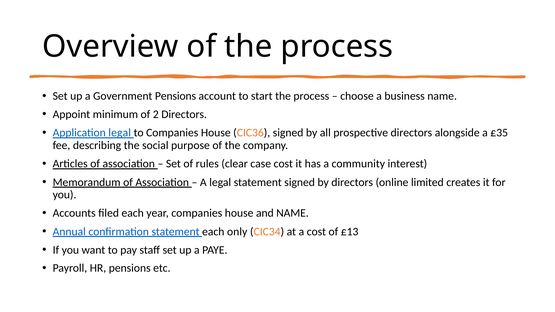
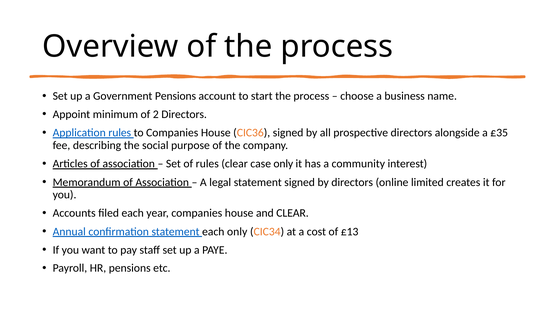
Application legal: legal -> rules
case cost: cost -> only
and NAME: NAME -> CLEAR
